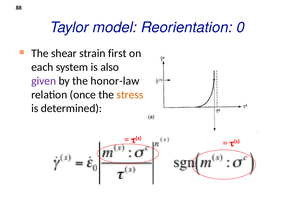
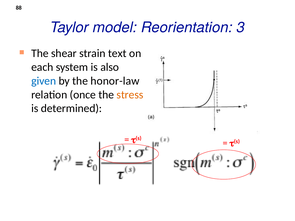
0: 0 -> 3
first: first -> text
given colour: purple -> blue
